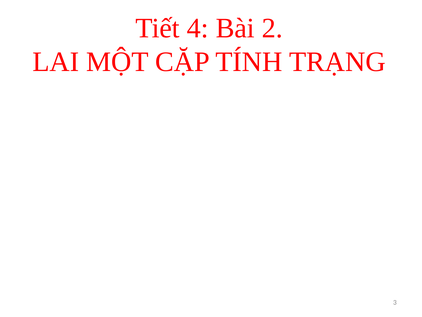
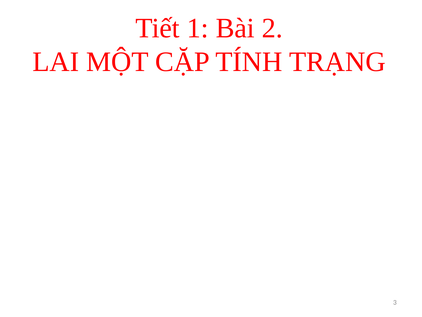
4: 4 -> 1
